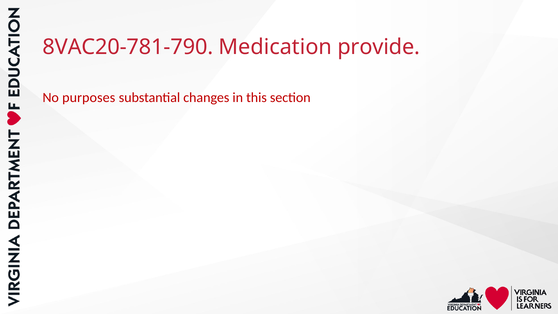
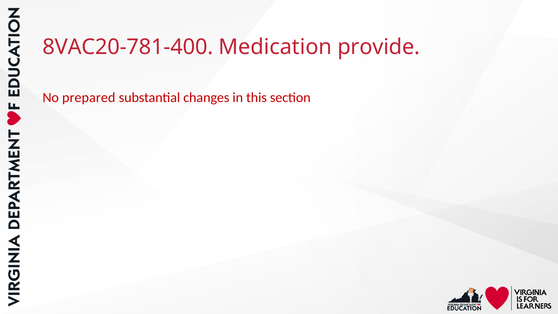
8VAC20-781-790: 8VAC20-781-790 -> 8VAC20-781-400
purposes: purposes -> prepared
